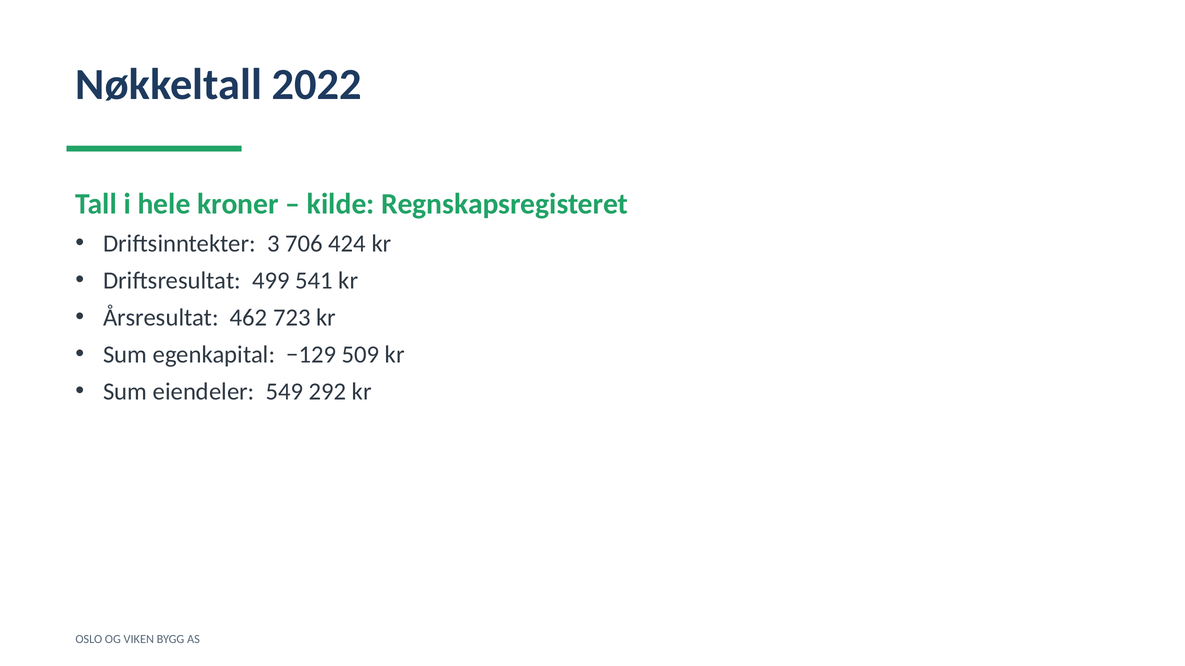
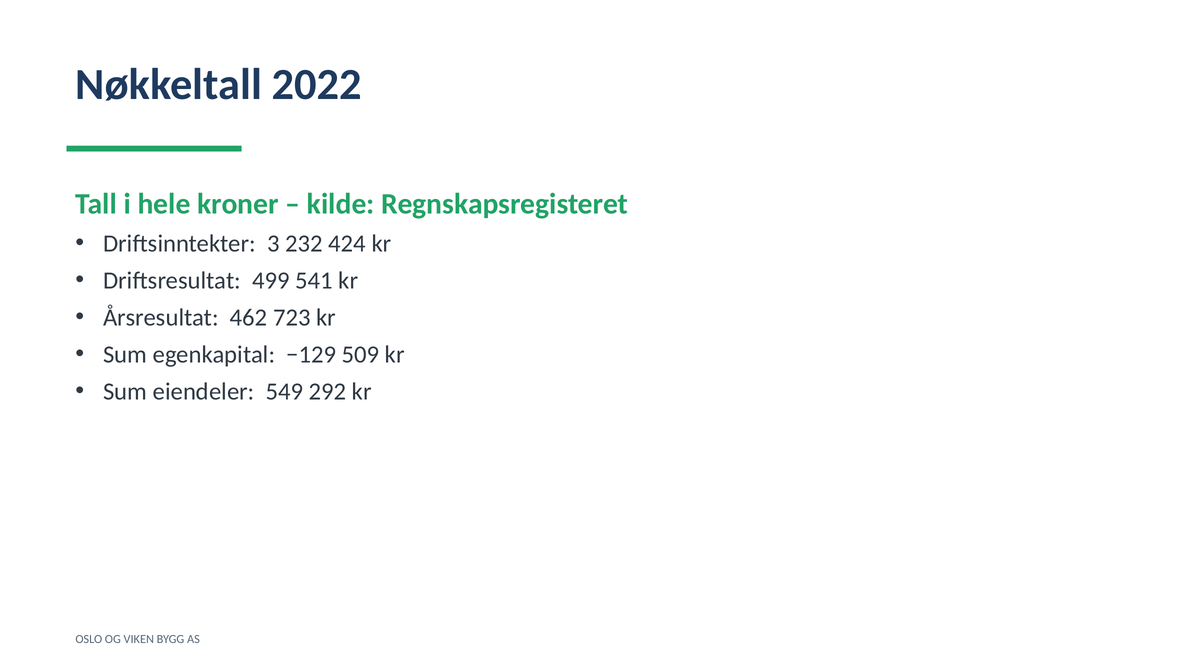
706: 706 -> 232
